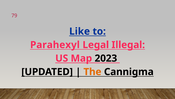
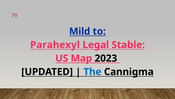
Like: Like -> Mild
Illegal: Illegal -> Stable
The colour: orange -> blue
